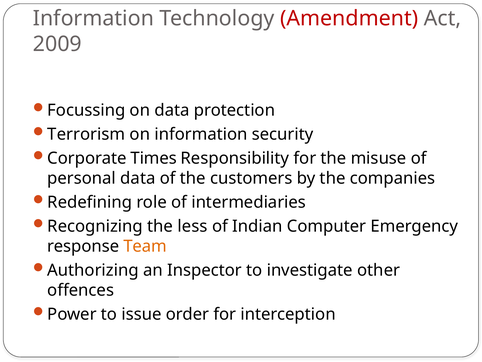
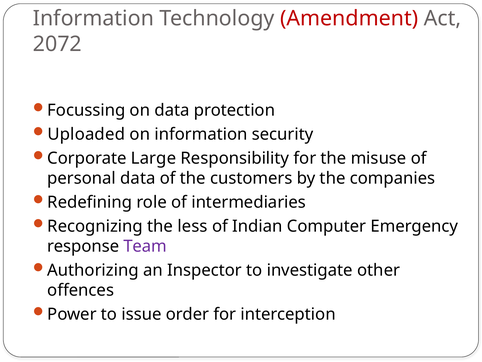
2009: 2009 -> 2072
Terrorism: Terrorism -> Uploaded
Times: Times -> Large
Team colour: orange -> purple
